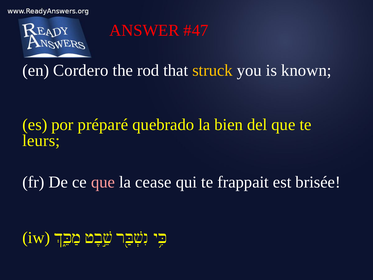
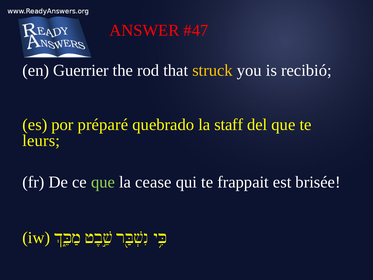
Cordero: Cordero -> Guerrier
known: known -> recibió
bien: bien -> staff
que at (103, 182) colour: pink -> light green
